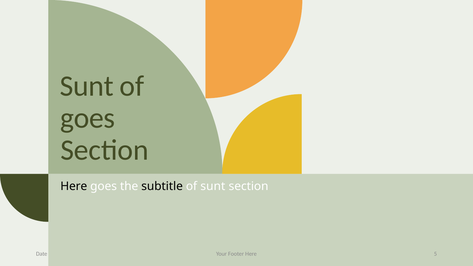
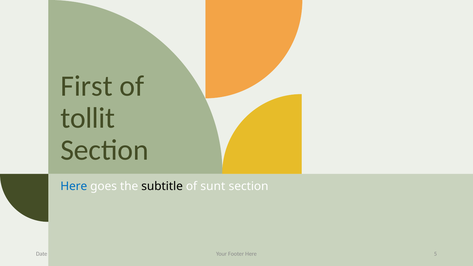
Sunt at (87, 86): Sunt -> First
goes at (88, 118): goes -> tollit
Here at (74, 186) colour: black -> blue
